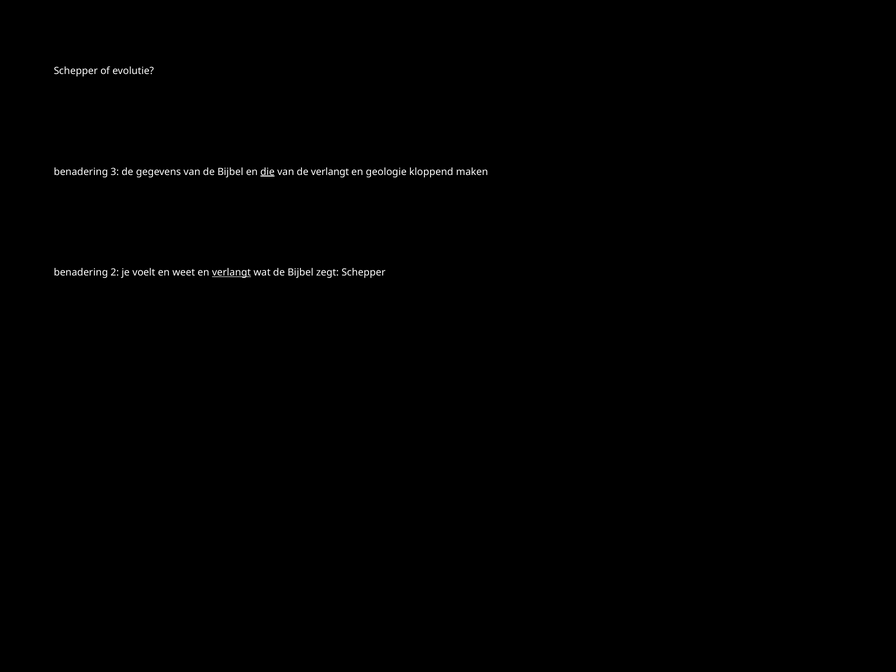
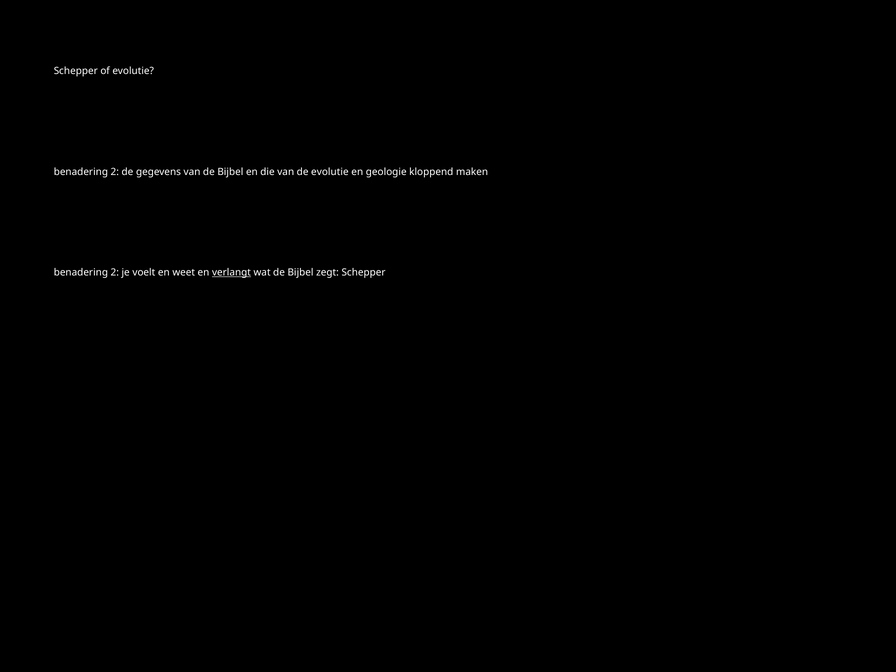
3 at (115, 172): 3 -> 2
die underline: present -> none
de verlangt: verlangt -> evolutie
